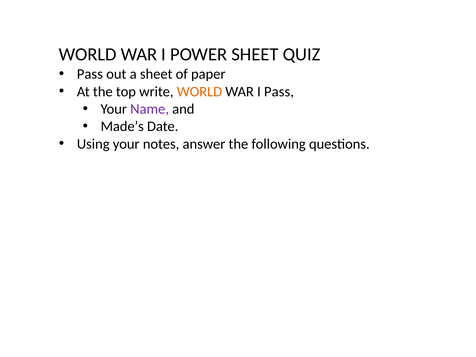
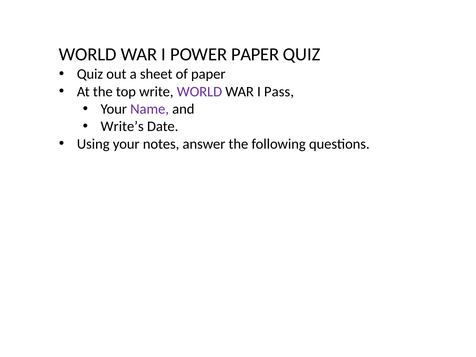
POWER SHEET: SHEET -> PAPER
Pass at (90, 74): Pass -> Quiz
WORLD at (199, 92) colour: orange -> purple
Made’s: Made’s -> Write’s
